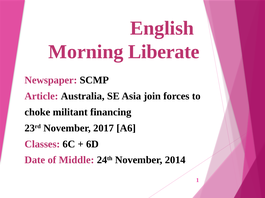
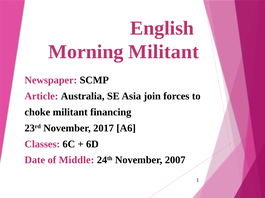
Morning Liberate: Liberate -> Militant
2014: 2014 -> 2007
